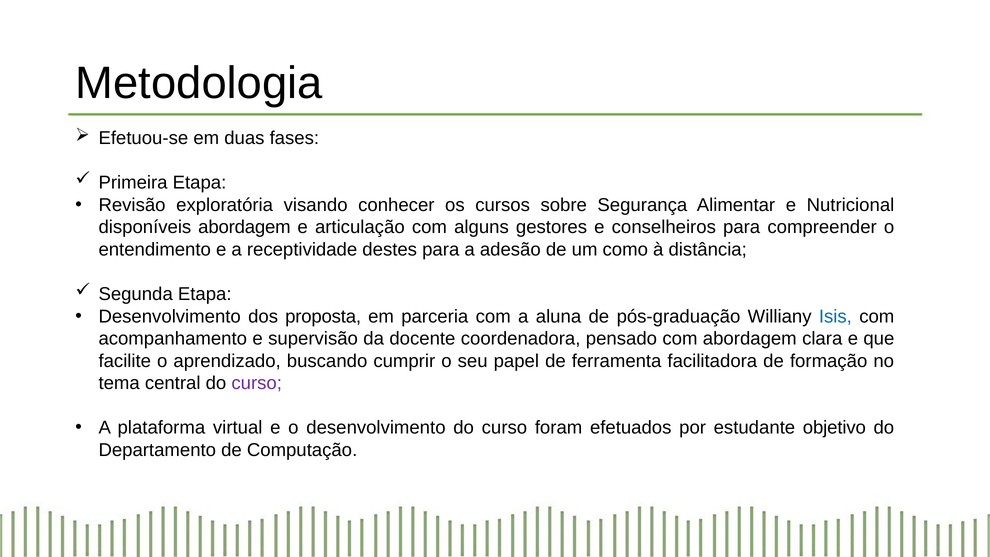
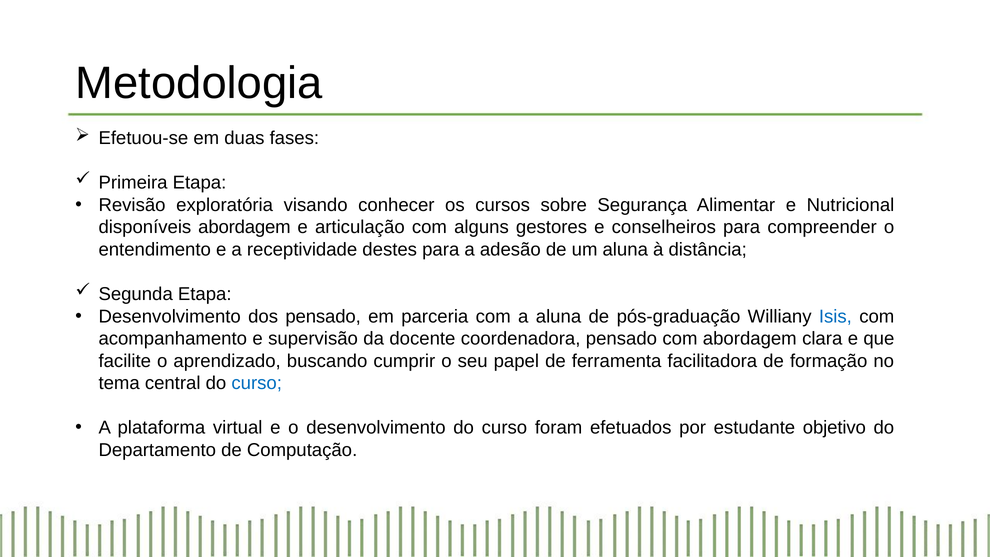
um como: como -> aluna
dos proposta: proposta -> pensado
curso at (257, 383) colour: purple -> blue
